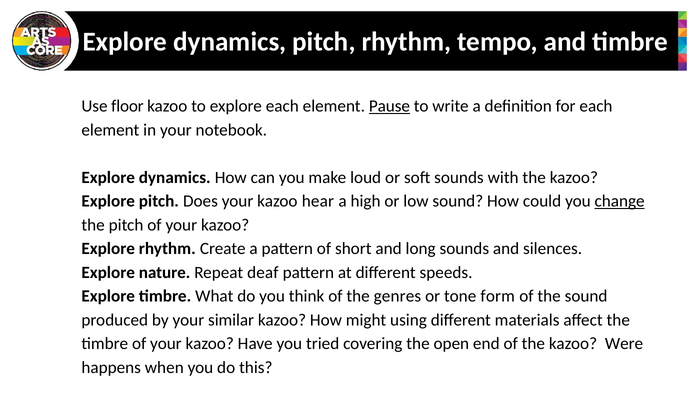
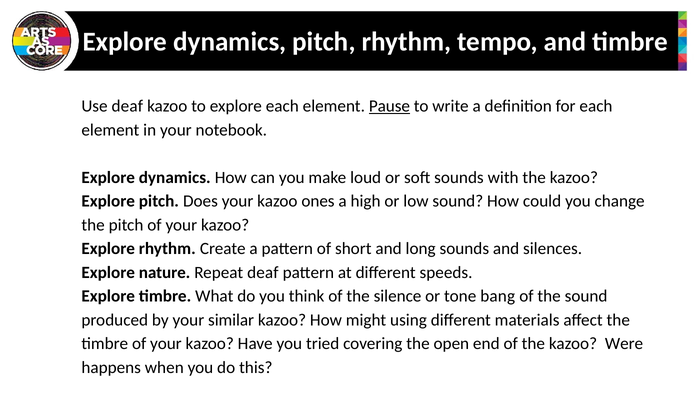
Use floor: floor -> deaf
hear: hear -> ones
change underline: present -> none
genres: genres -> silence
form: form -> bang
